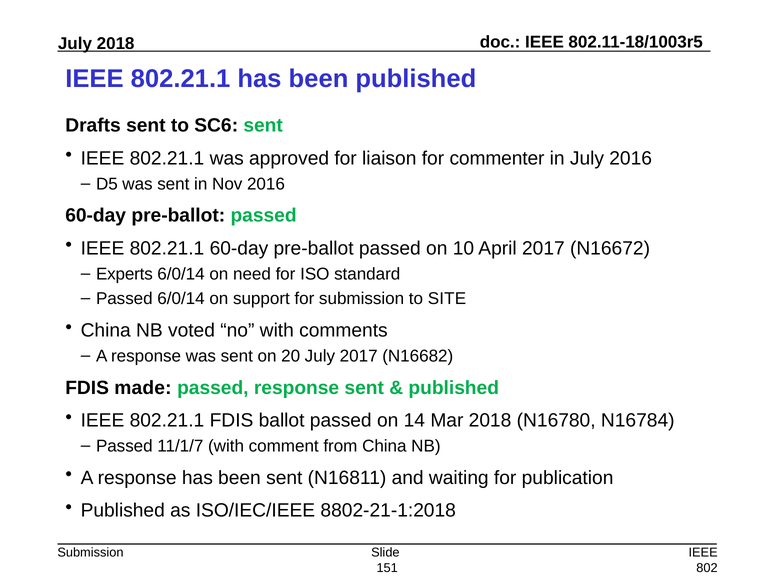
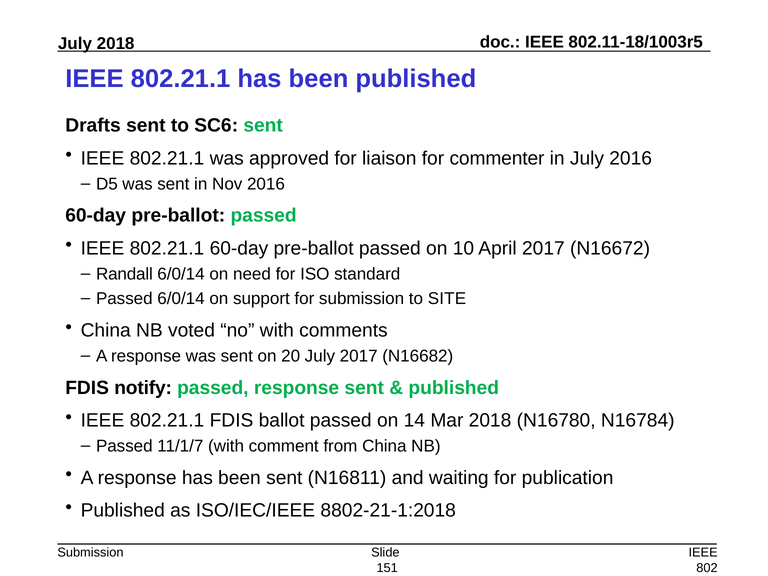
Experts: Experts -> Randall
made: made -> notify
